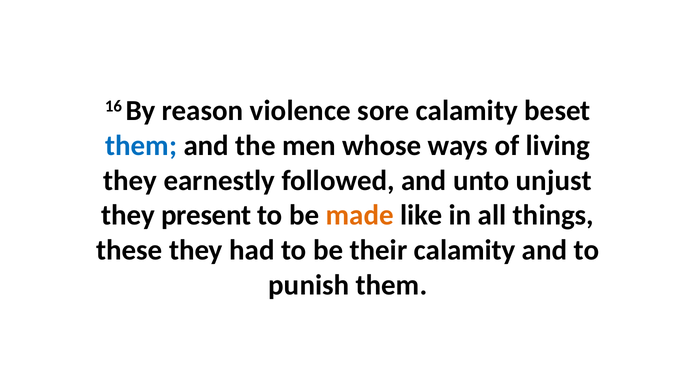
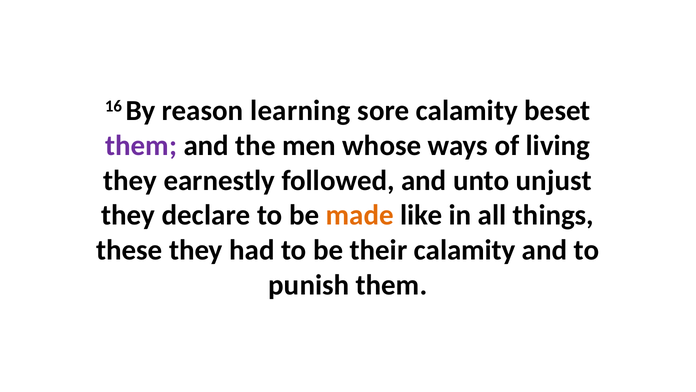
violence: violence -> learning
them at (141, 146) colour: blue -> purple
present: present -> declare
